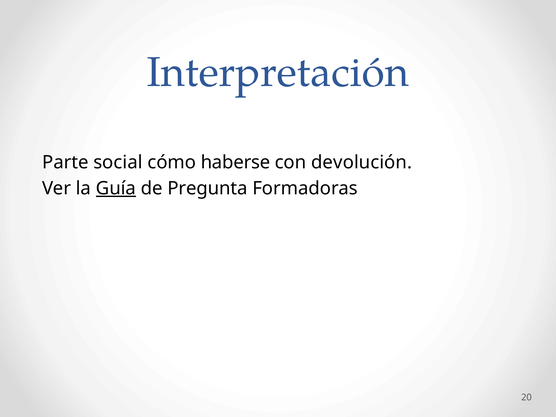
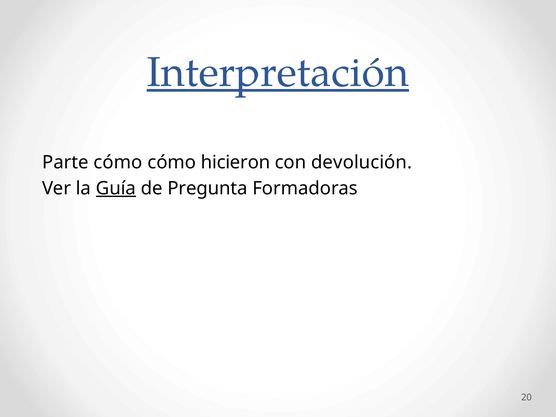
Interpretación underline: none -> present
Parte social: social -> cómo
haberse: haberse -> hicieron
